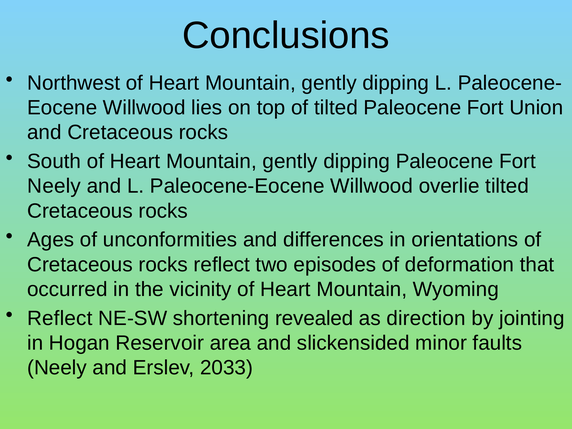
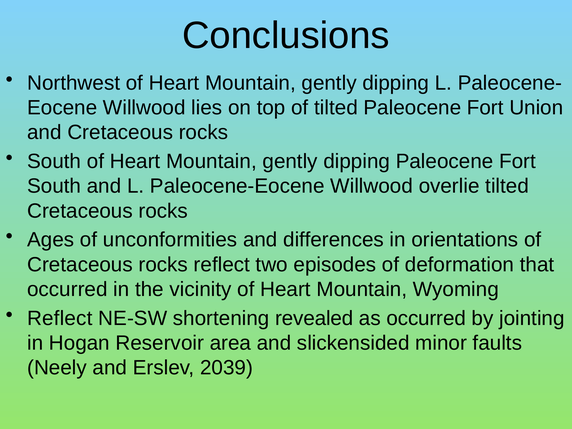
Neely at (54, 186): Neely -> South
as direction: direction -> occurred
2033: 2033 -> 2039
